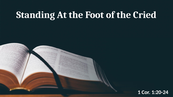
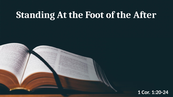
Cried: Cried -> After
